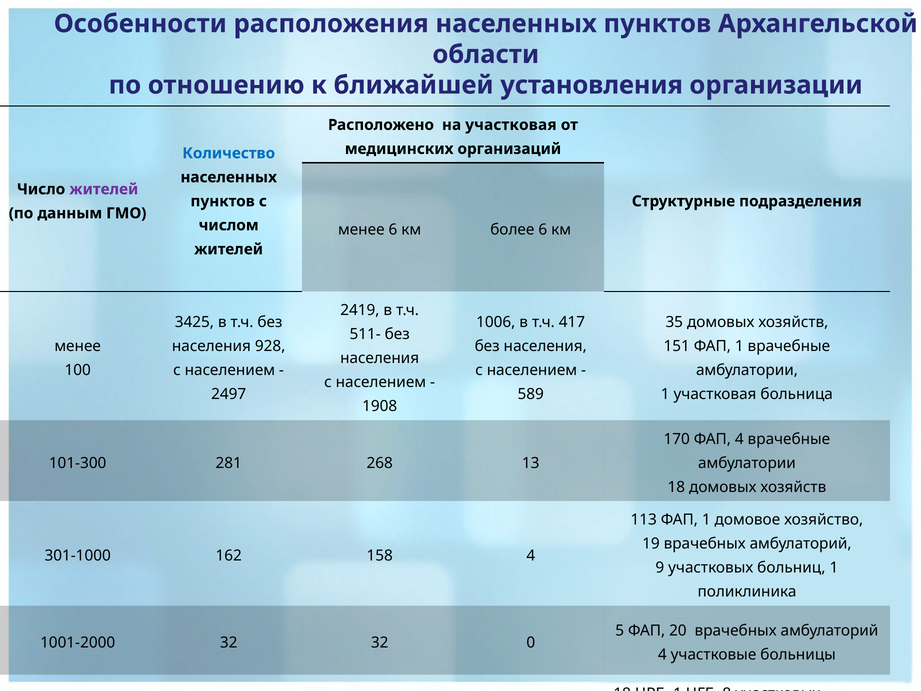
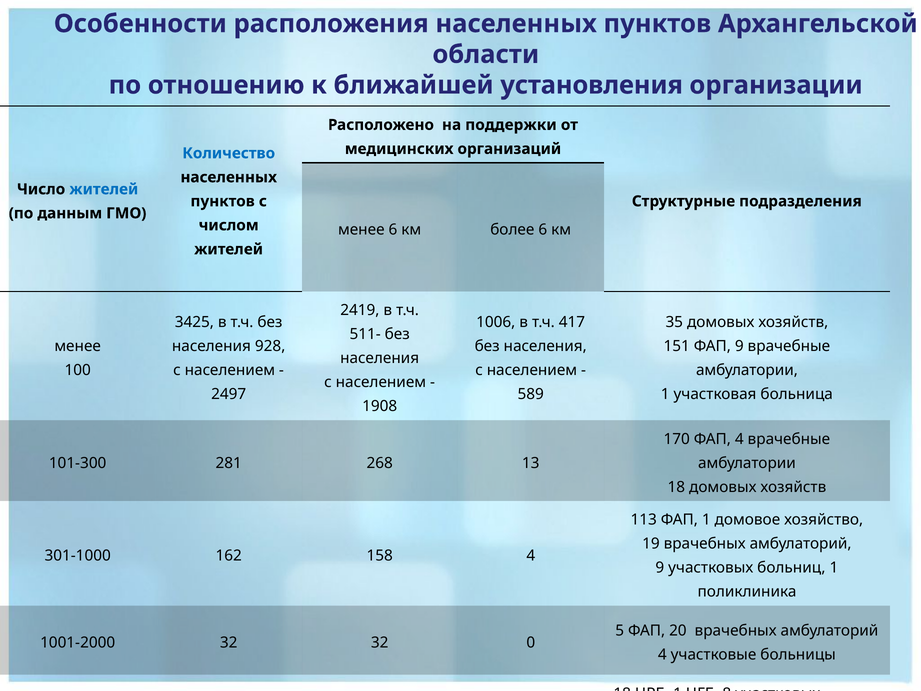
на участковая: участковая -> поддержки
жителей at (104, 189) colour: purple -> blue
151 ФАП 1: 1 -> 9
